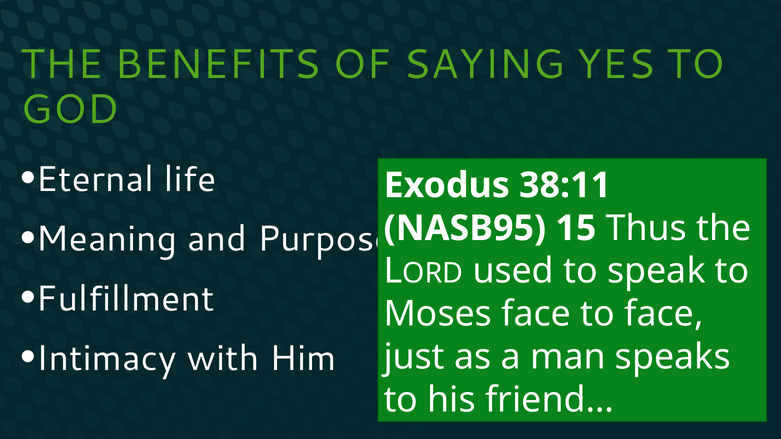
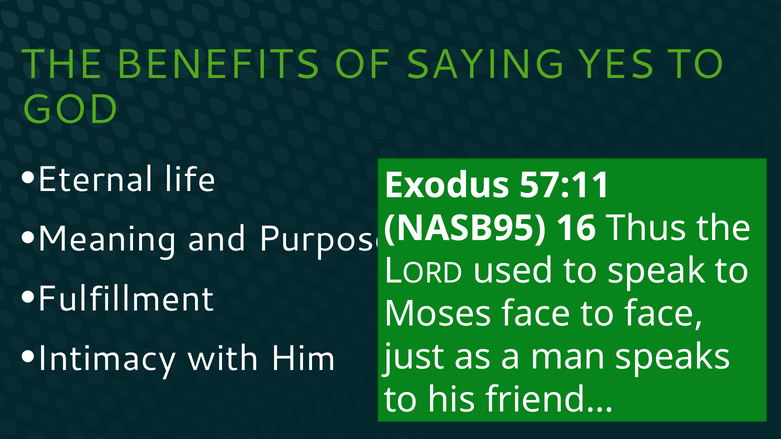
38:11: 38:11 -> 57:11
15: 15 -> 16
